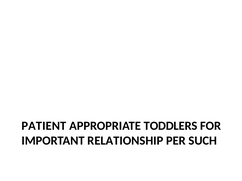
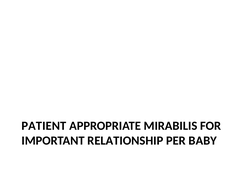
TODDLERS: TODDLERS -> MIRABILIS
SUCH: SUCH -> BABY
